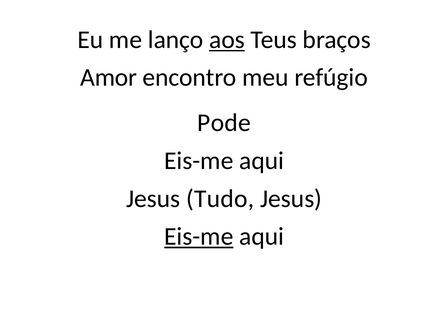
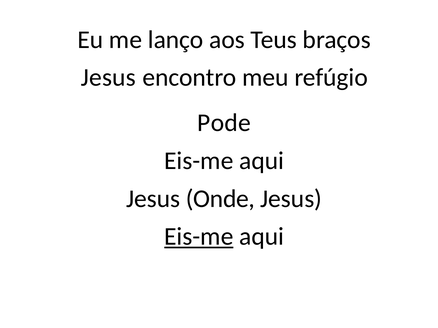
aos underline: present -> none
Amor at (109, 78): Amor -> Jesus
Tudo: Tudo -> Onde
